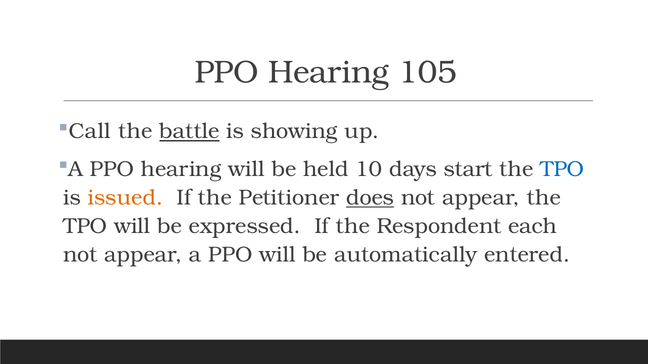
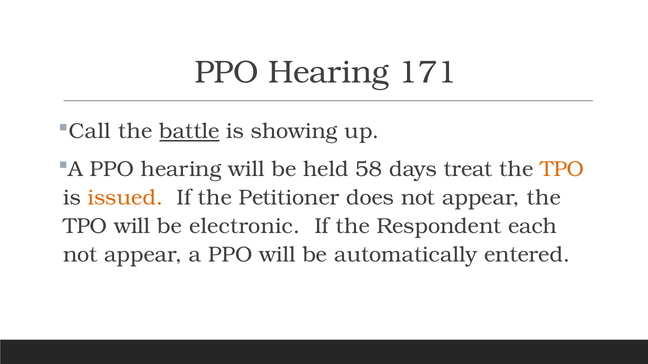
105: 105 -> 171
10: 10 -> 58
start: start -> treat
TPO at (562, 170) colour: blue -> orange
does underline: present -> none
expressed: expressed -> electronic
